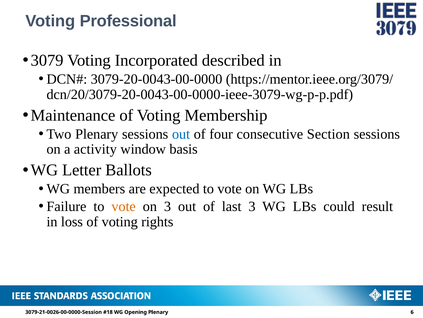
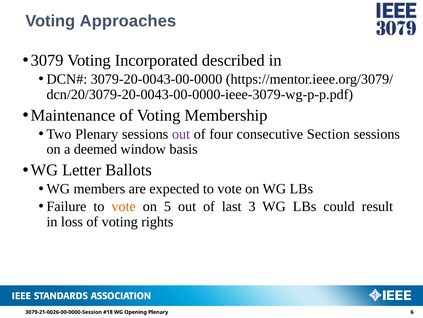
Professional: Professional -> Approaches
out at (181, 134) colour: blue -> purple
activity: activity -> deemed
on 3: 3 -> 5
